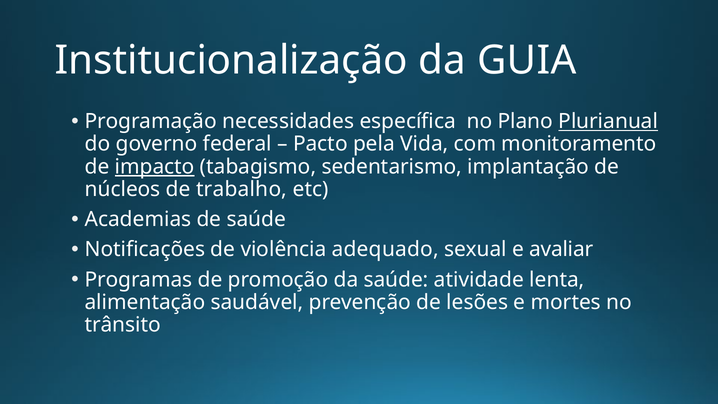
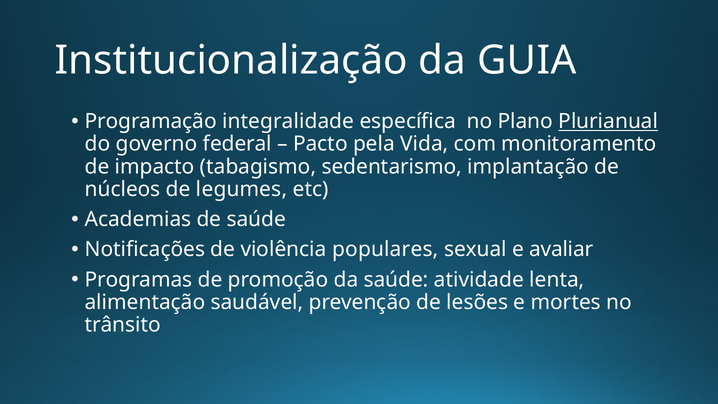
necessidades: necessidades -> integralidade
impacto underline: present -> none
trabalho: trabalho -> legumes
adequado: adequado -> populares
